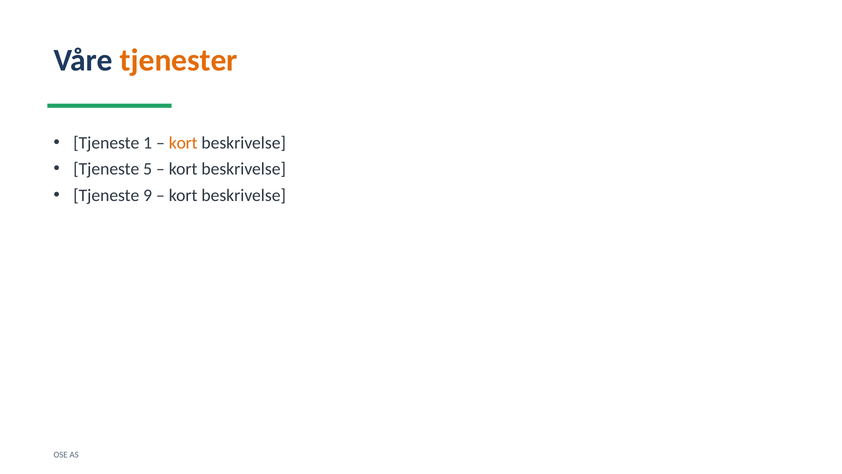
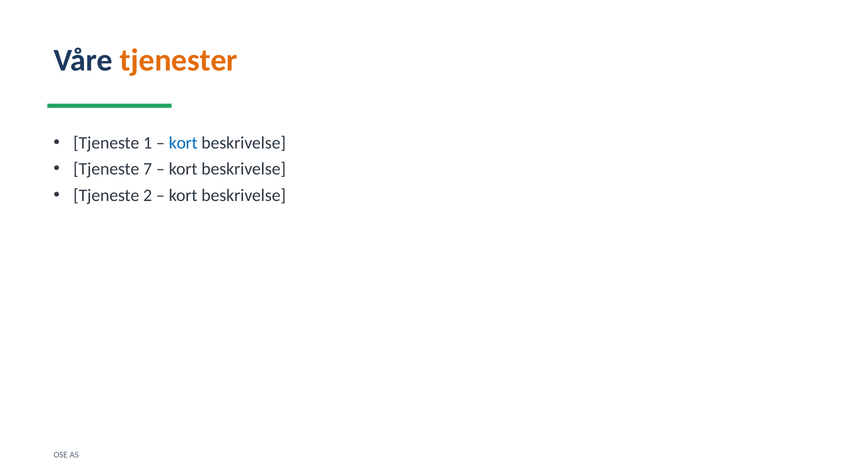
kort at (183, 143) colour: orange -> blue
5: 5 -> 7
9: 9 -> 2
